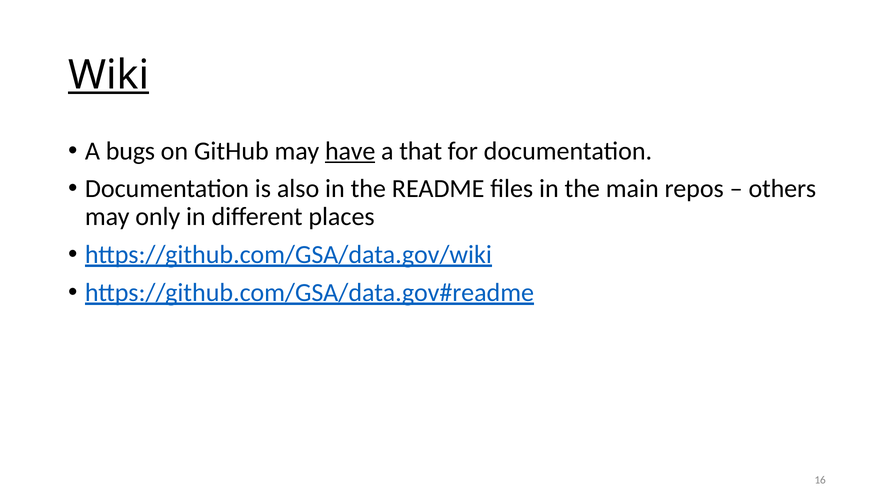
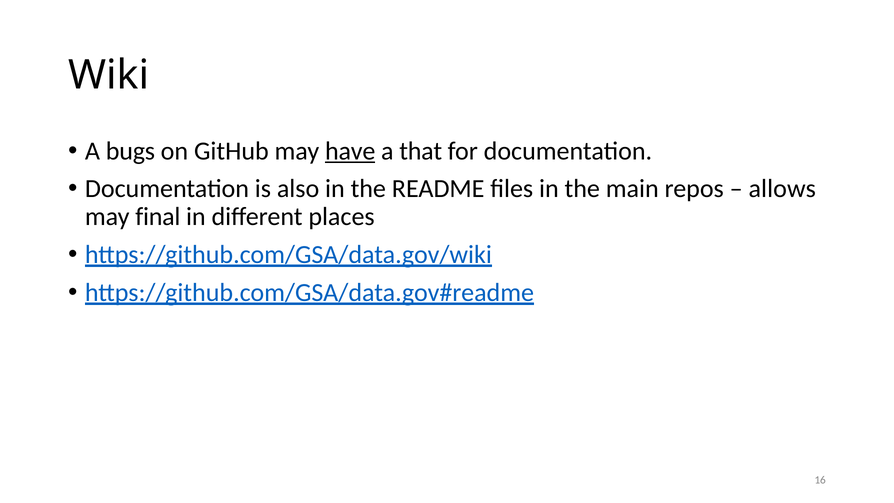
Wiki underline: present -> none
others: others -> allows
only: only -> final
